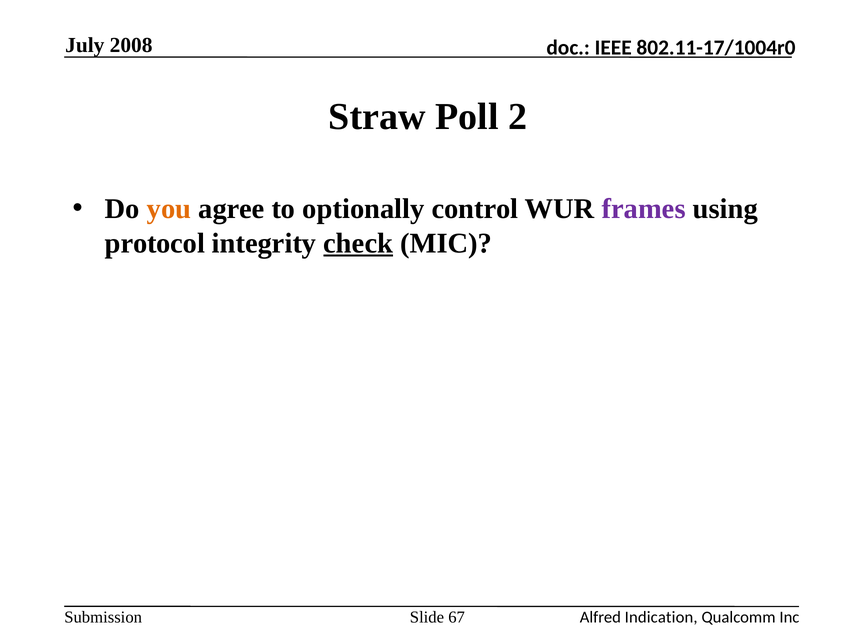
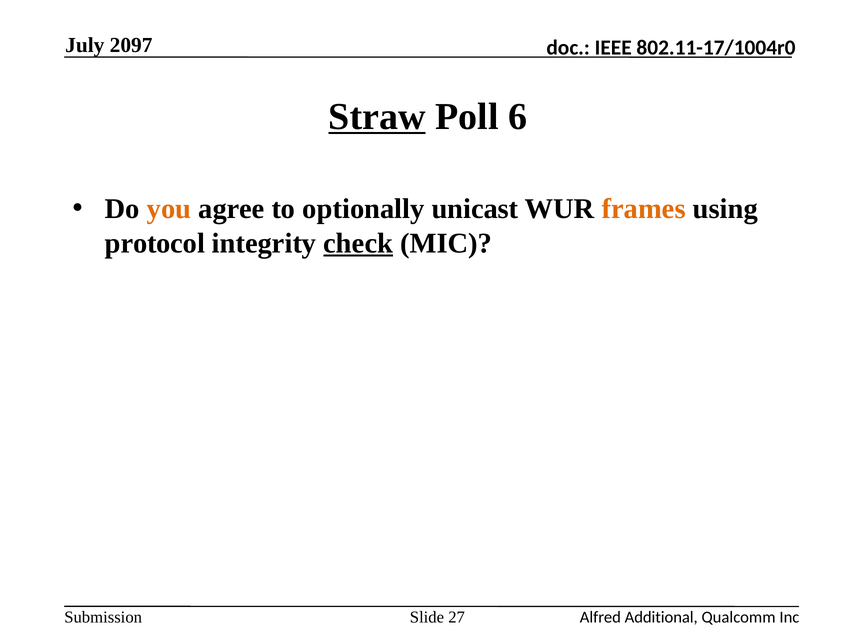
2008: 2008 -> 2097
Straw underline: none -> present
2: 2 -> 6
control: control -> unicast
frames colour: purple -> orange
67: 67 -> 27
Indication: Indication -> Additional
